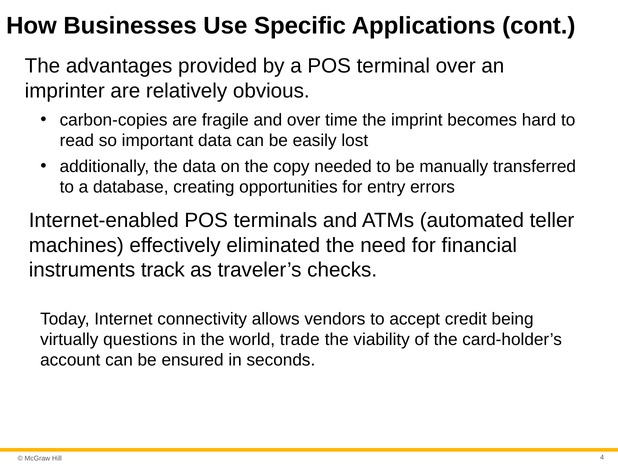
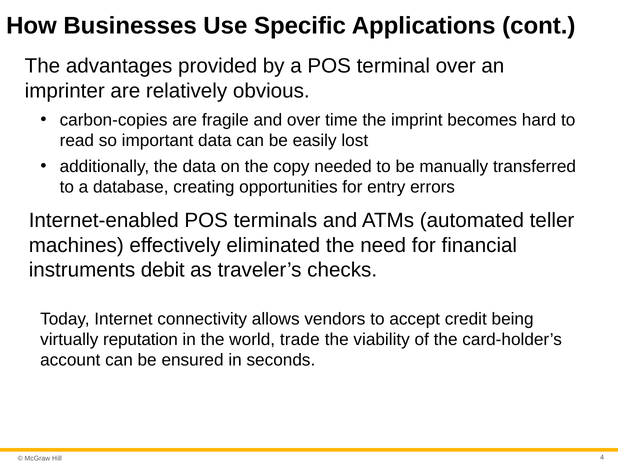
track: track -> debit
questions: questions -> reputation
